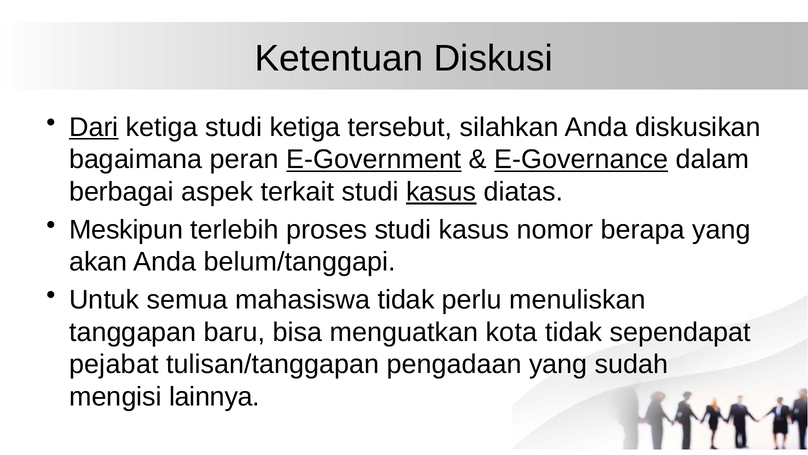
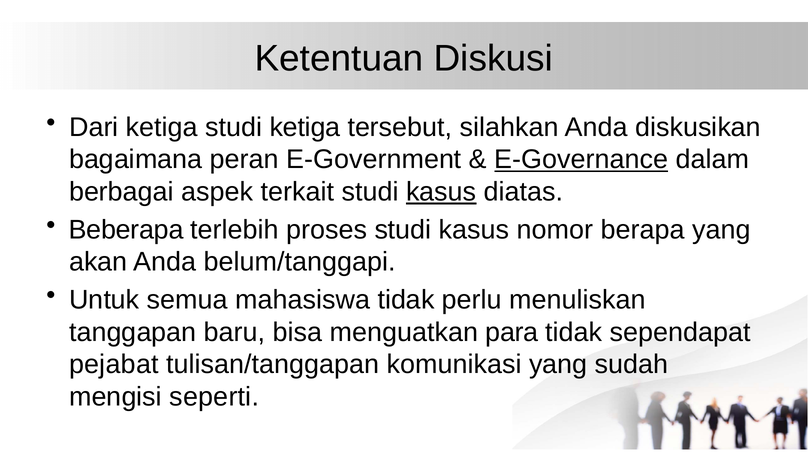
Dari underline: present -> none
E-Government underline: present -> none
Meskipun: Meskipun -> Beberapa
kota: kota -> para
pengadaan: pengadaan -> komunikasi
lainnya: lainnya -> seperti
